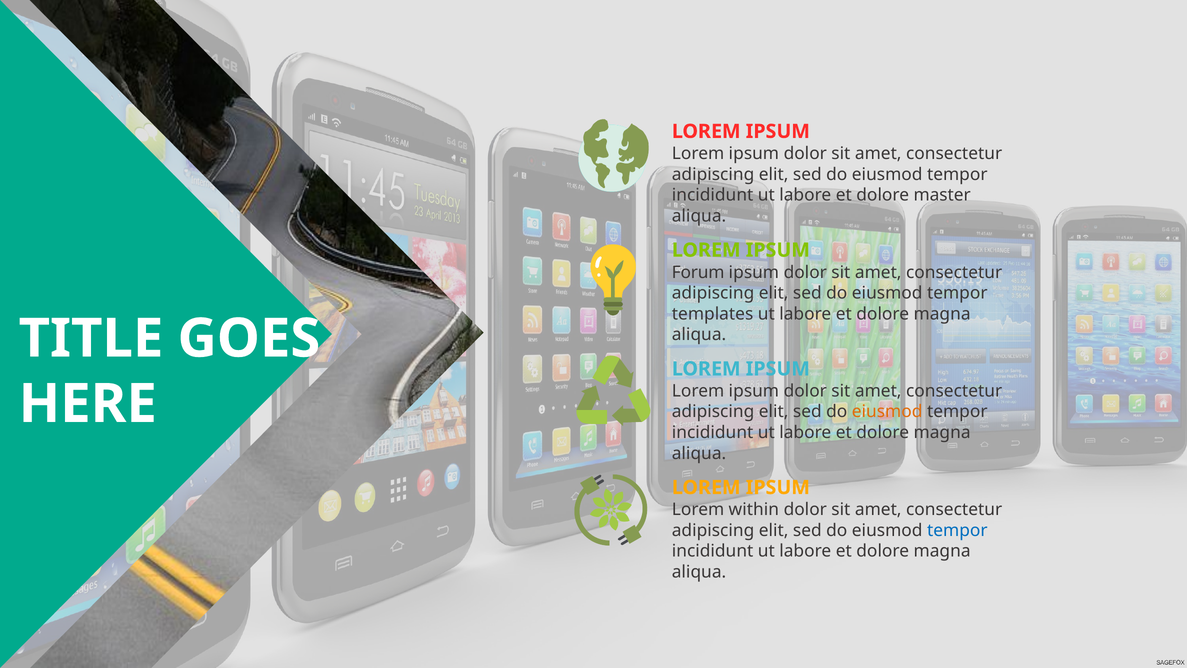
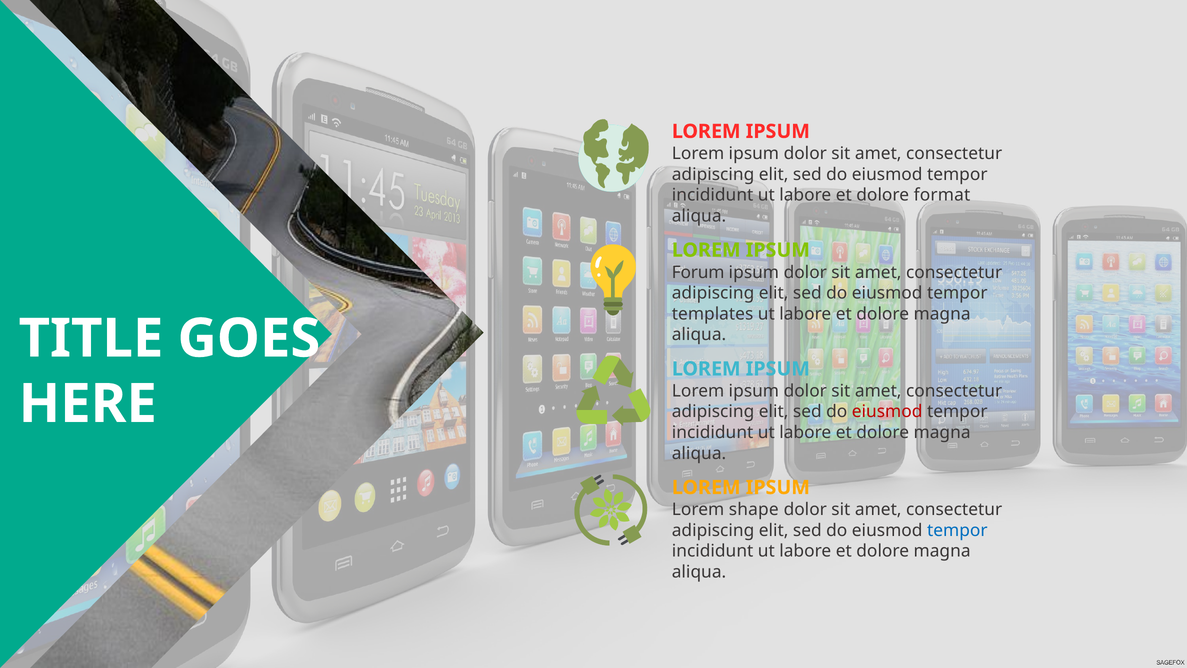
master: master -> format
eiusmod at (887, 412) colour: orange -> red
within: within -> shape
